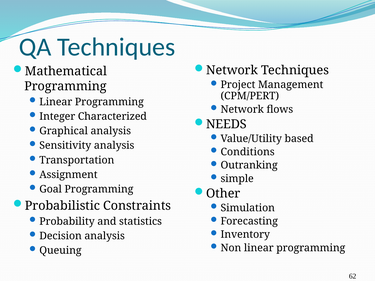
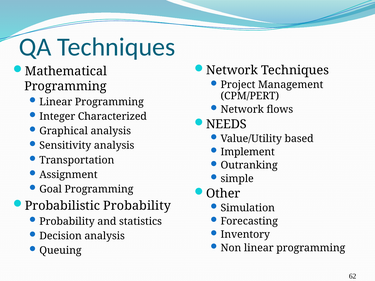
Conditions: Conditions -> Implement
Probabilistic Constraints: Constraints -> Probability
